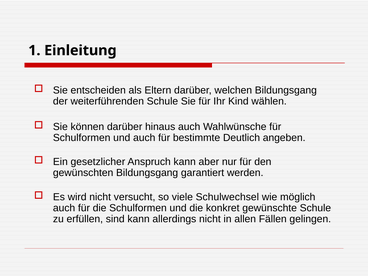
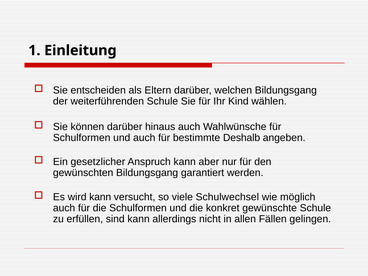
Deutlich: Deutlich -> Deshalb
wird nicht: nicht -> kann
